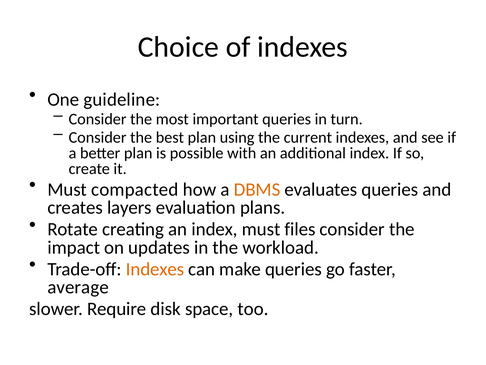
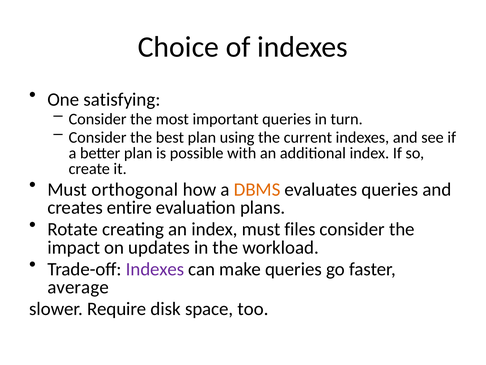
guideline: guideline -> satisfying
compacted: compacted -> orthogonal
layers: layers -> entire
Indexes at (155, 269) colour: orange -> purple
